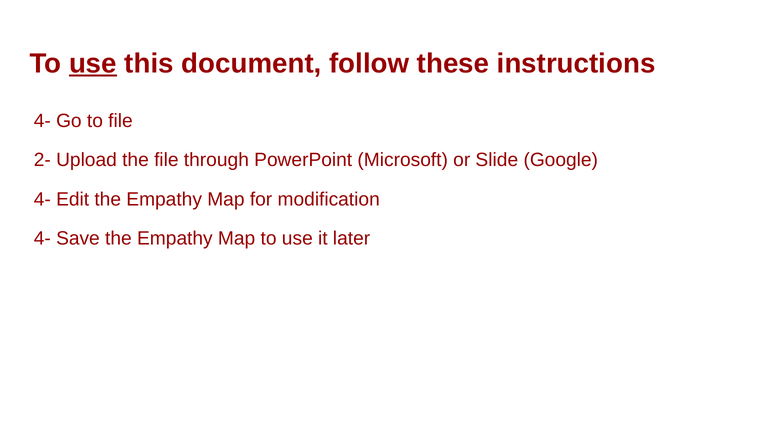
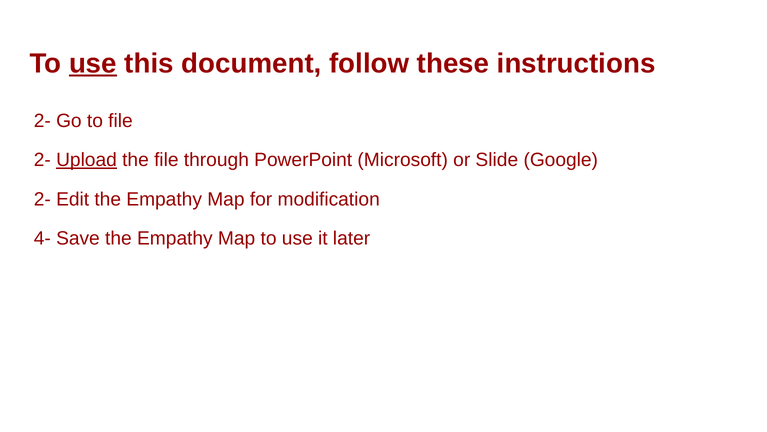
4- at (42, 121): 4- -> 2-
Upload underline: none -> present
4- at (42, 199): 4- -> 2-
